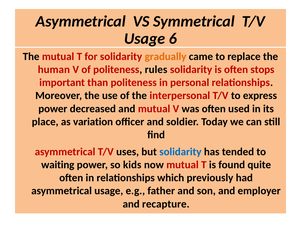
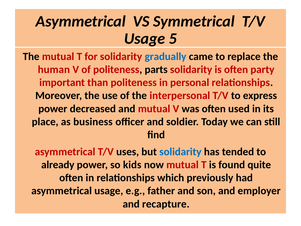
6: 6 -> 5
gradually colour: orange -> blue
rules: rules -> parts
stops: stops -> party
variation: variation -> business
waiting: waiting -> already
